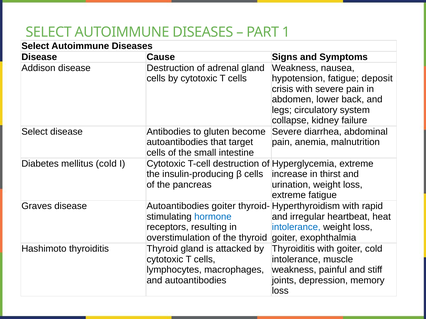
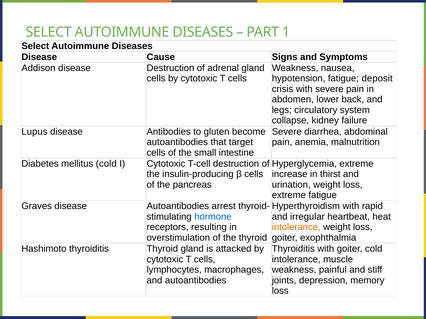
Select at (35, 132): Select -> Lupus
Autoantibodies goiter: goiter -> arrest
intolerance at (296, 228) colour: blue -> orange
